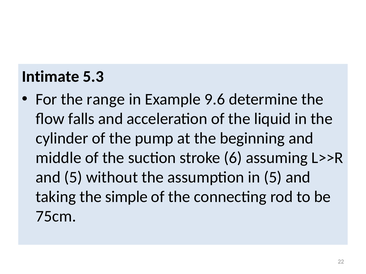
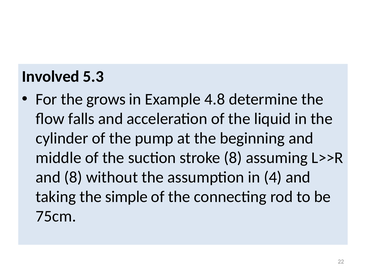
Intimate: Intimate -> Involved
range: range -> grows
9.6: 9.6 -> 4.8
stroke 6: 6 -> 8
and 5: 5 -> 8
in 5: 5 -> 4
